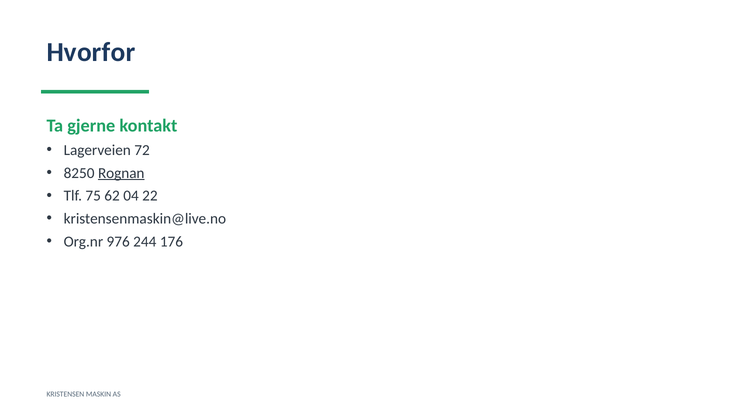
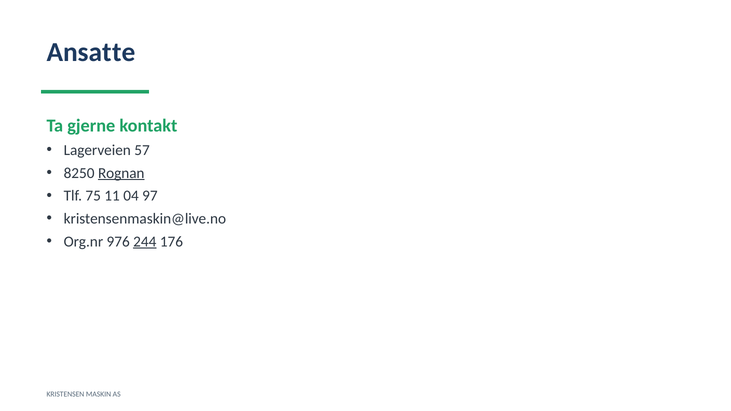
Hvorfor: Hvorfor -> Ansatte
72: 72 -> 57
62: 62 -> 11
22: 22 -> 97
244 underline: none -> present
